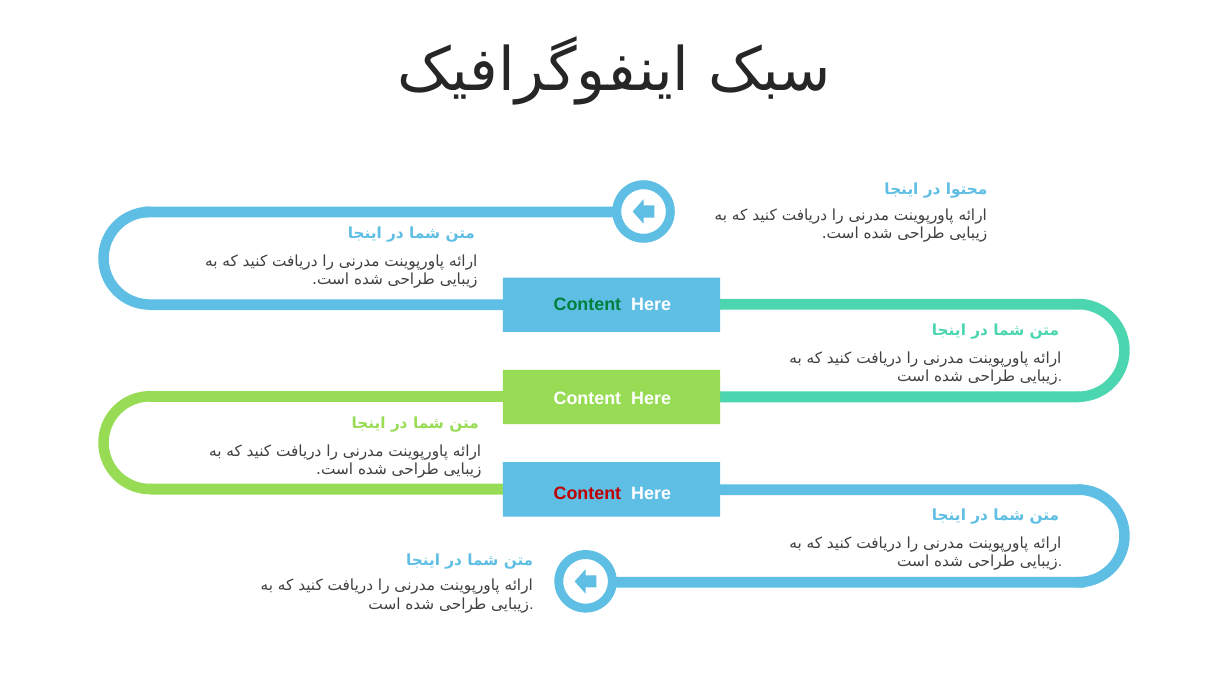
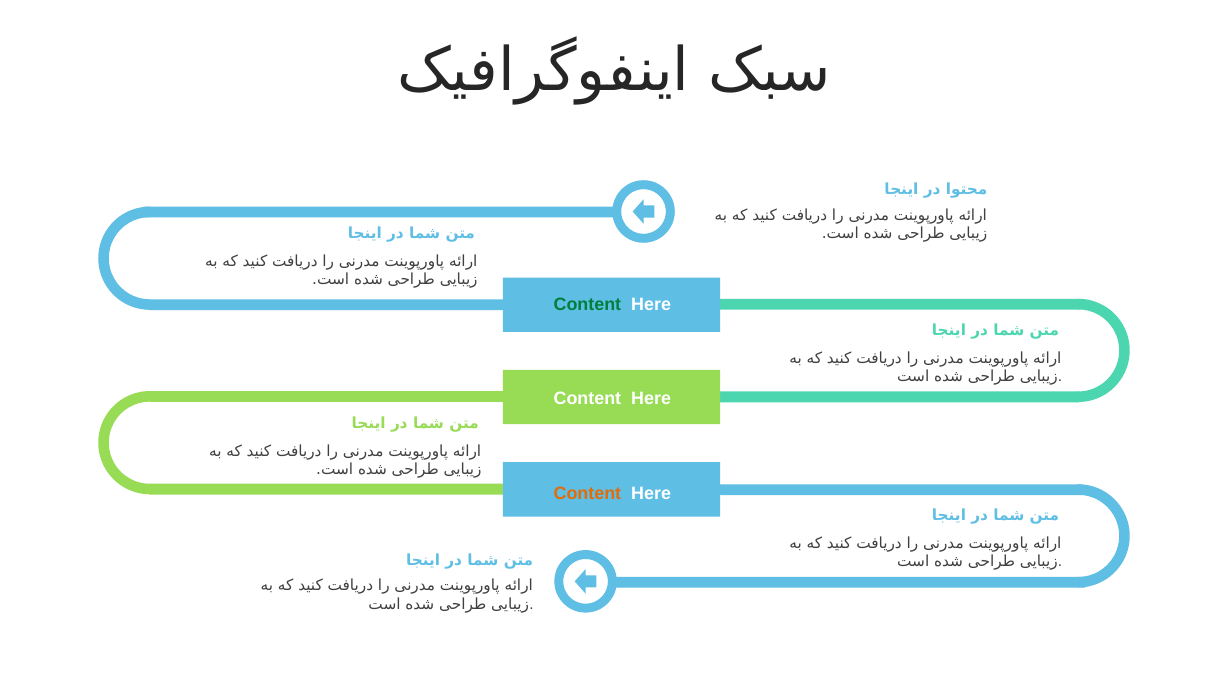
Content at (587, 493) colour: red -> orange
